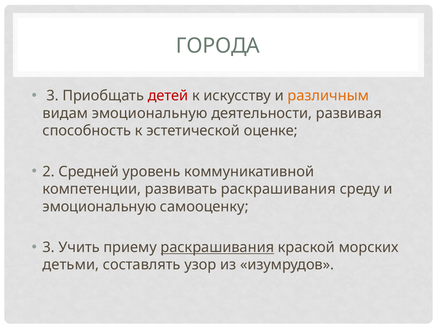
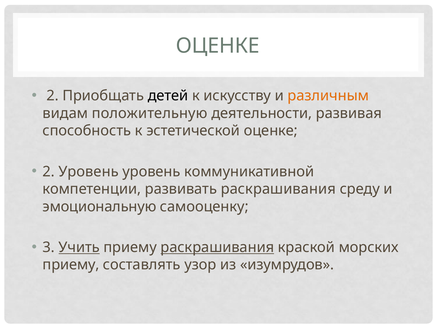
ГОРОДА at (218, 46): ГОРОДА -> ОЦЕНКЕ
3 at (53, 96): 3 -> 2
детей colour: red -> black
видам эмоциональную: эмоциональную -> положительную
2 Средней: Средней -> Уровень
Учить underline: none -> present
детьми at (71, 265): детьми -> приему
